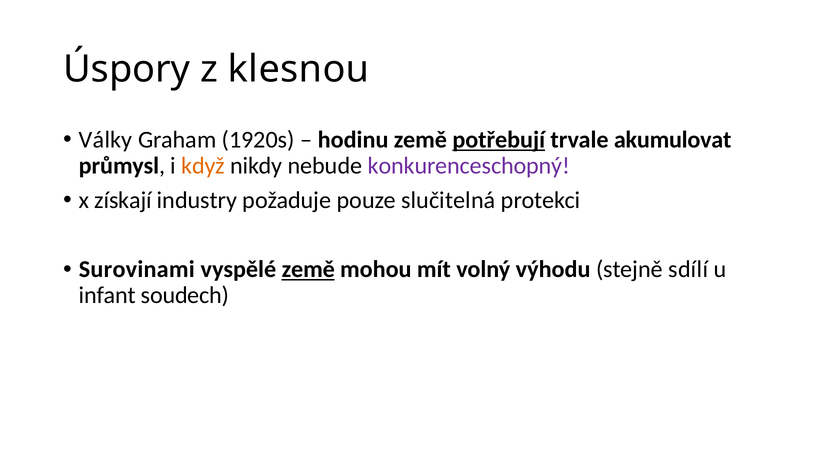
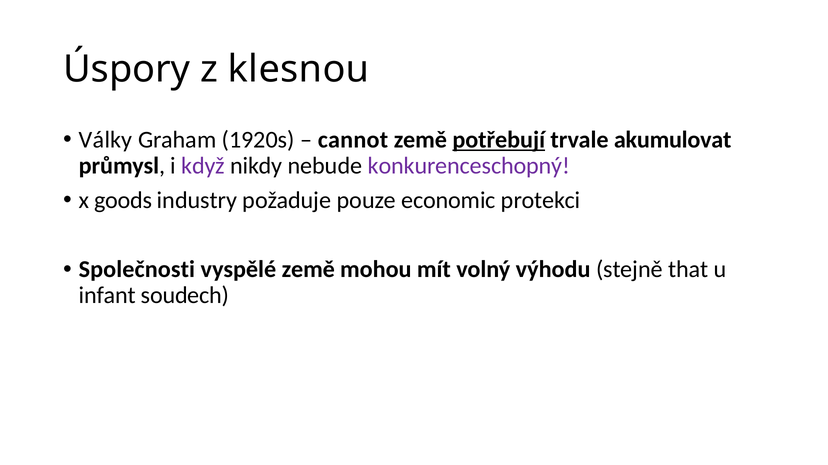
hodinu: hodinu -> cannot
když colour: orange -> purple
získají: získají -> goods
slučitelná: slučitelná -> economic
Surovinami: Surovinami -> Společnosti
země at (308, 270) underline: present -> none
sdílí: sdílí -> that
